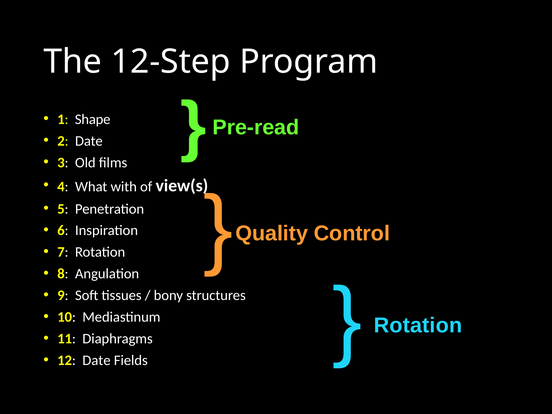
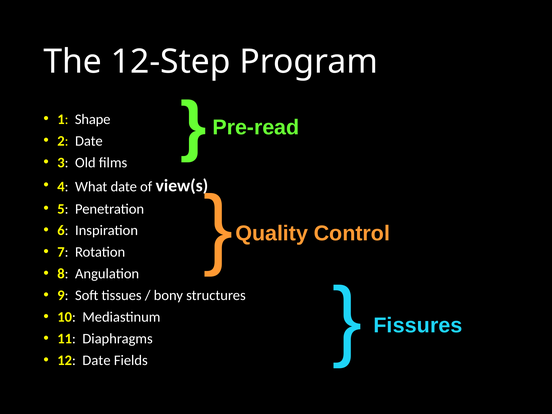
What with: with -> date
Rotation at (418, 325): Rotation -> Fissures
